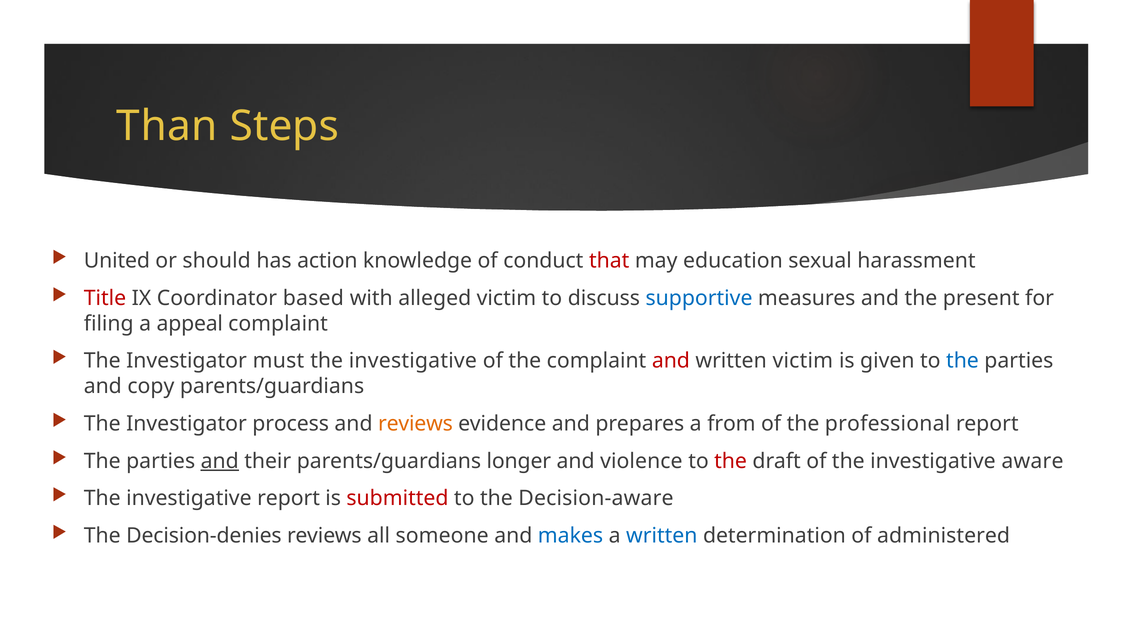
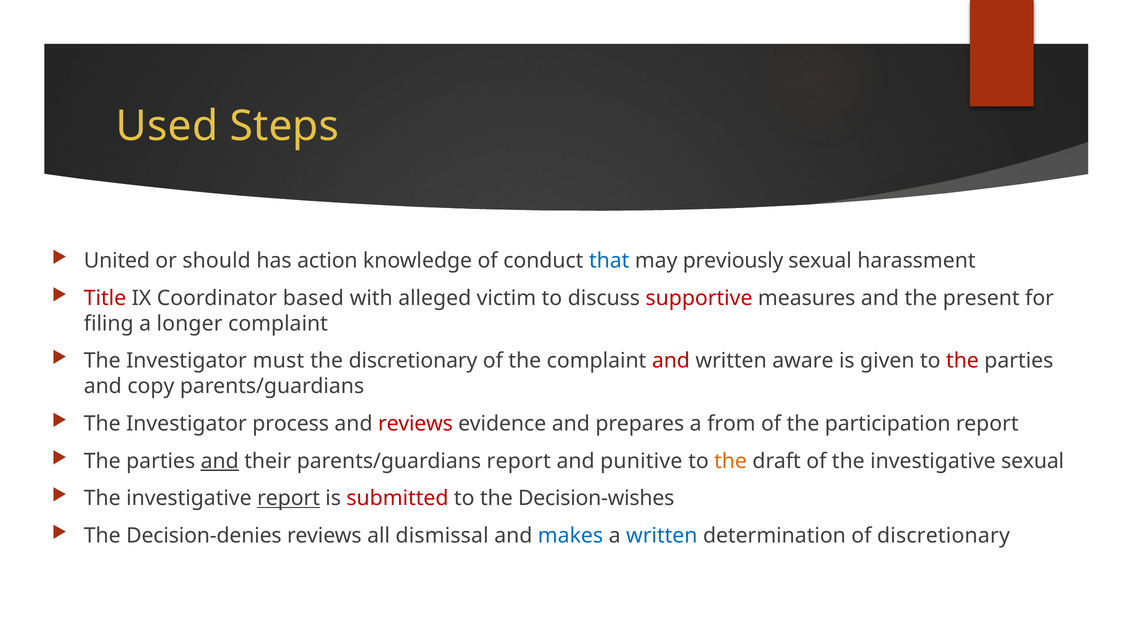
Than: Than -> Used
that colour: red -> blue
education: education -> previously
supportive colour: blue -> red
appeal: appeal -> longer
investigative at (413, 361): investigative -> discretionary
written victim: victim -> aware
the at (962, 361) colour: blue -> red
reviews at (415, 423) colour: orange -> red
professional: professional -> participation
parents/guardians longer: longer -> report
violence: violence -> punitive
the at (731, 461) colour: red -> orange
investigative aware: aware -> sexual
report at (289, 498) underline: none -> present
Decision-aware: Decision-aware -> Decision-wishes
someone: someone -> dismissal
of administered: administered -> discretionary
